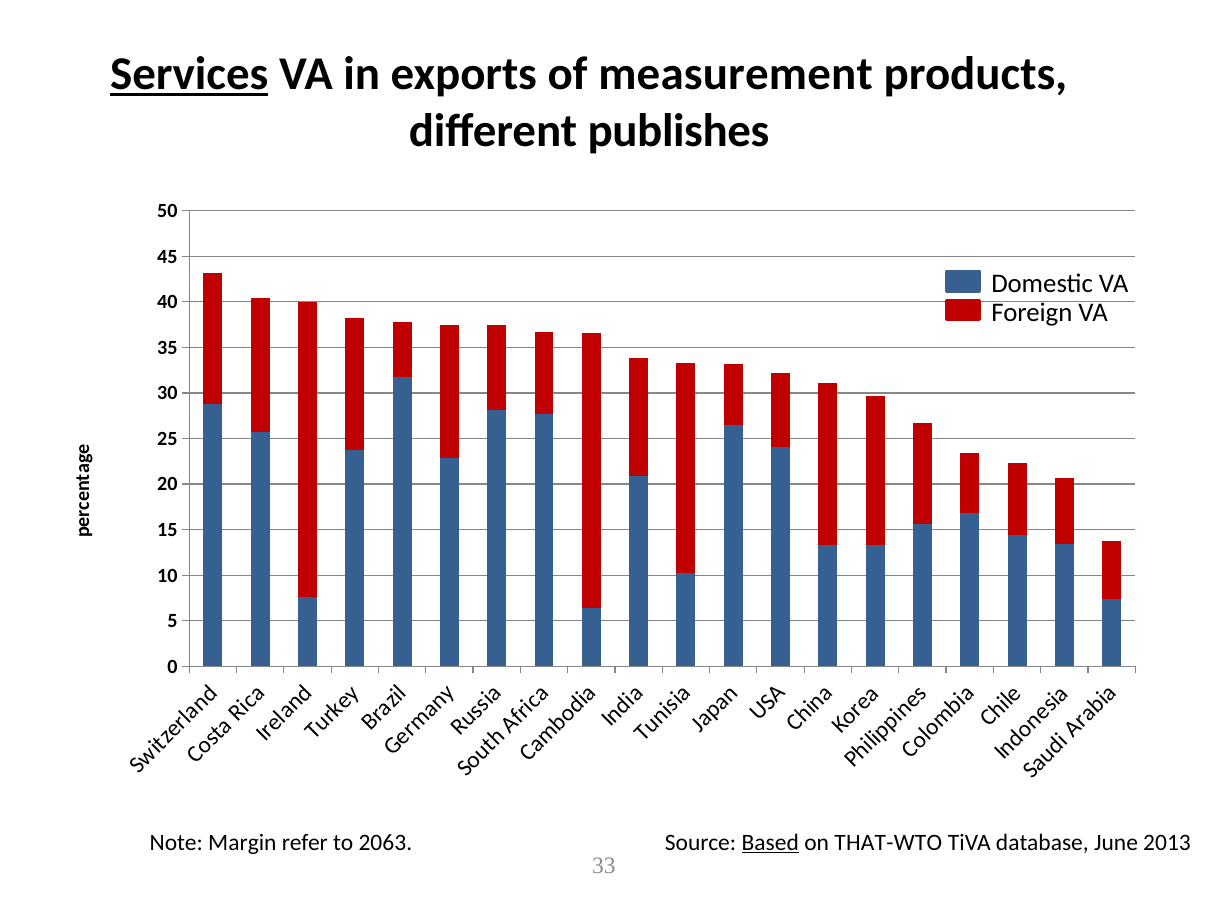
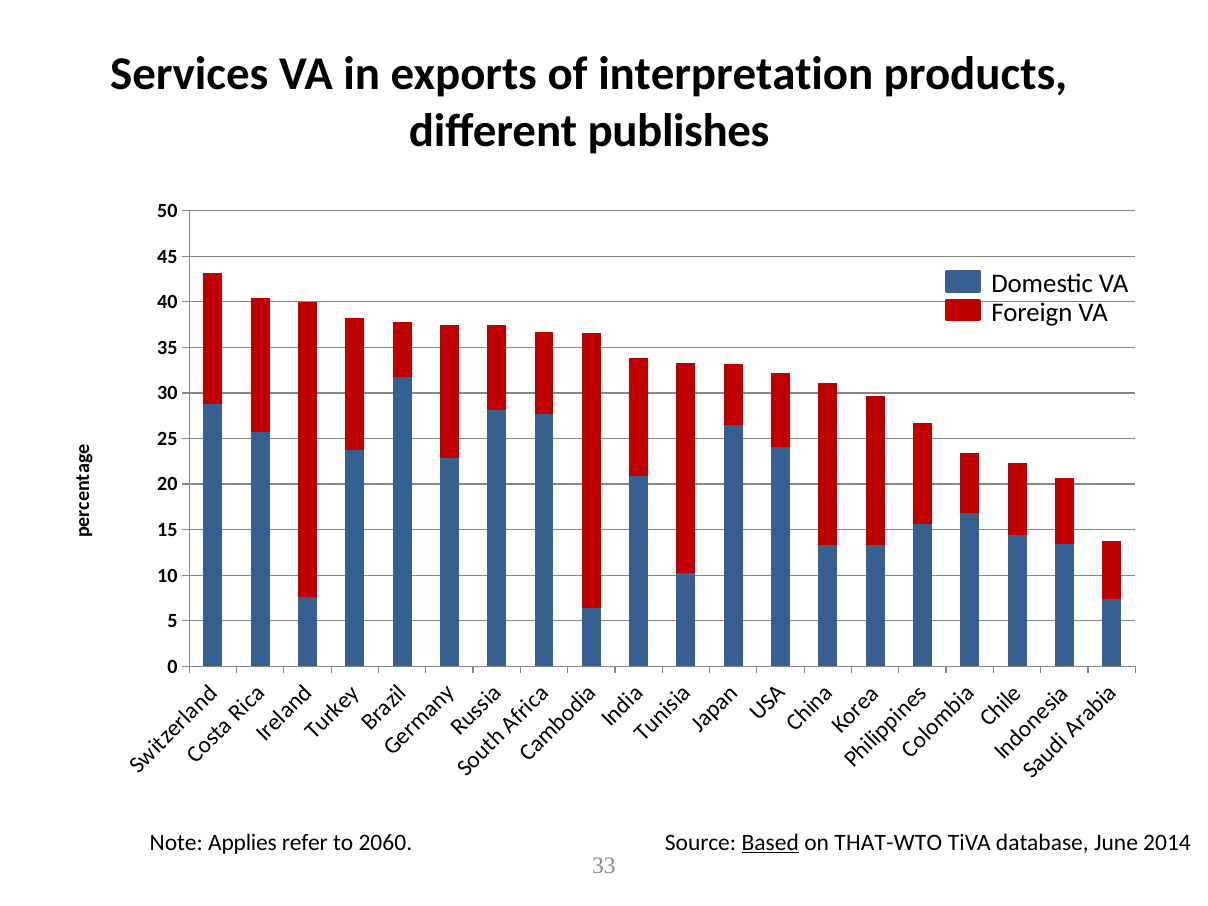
Services underline: present -> none
measurement: measurement -> interpretation
Margin: Margin -> Applies
2063: 2063 -> 2060
2013: 2013 -> 2014
